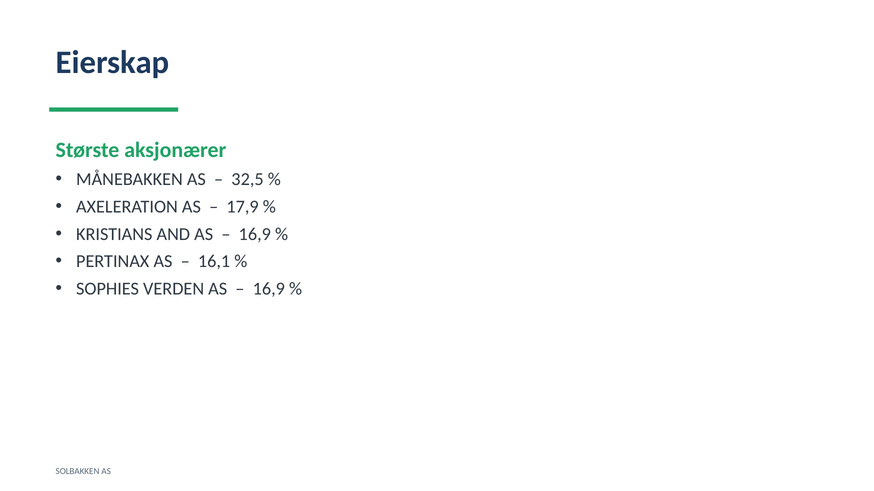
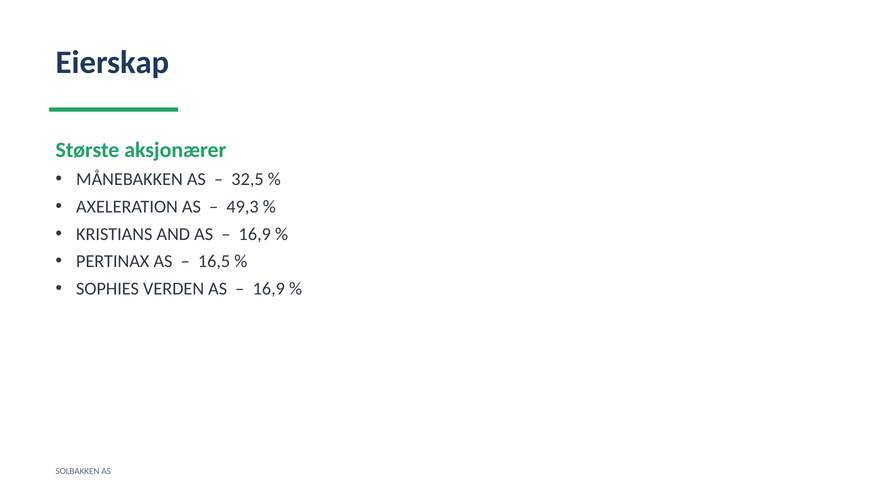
17,9: 17,9 -> 49,3
16,1: 16,1 -> 16,5
